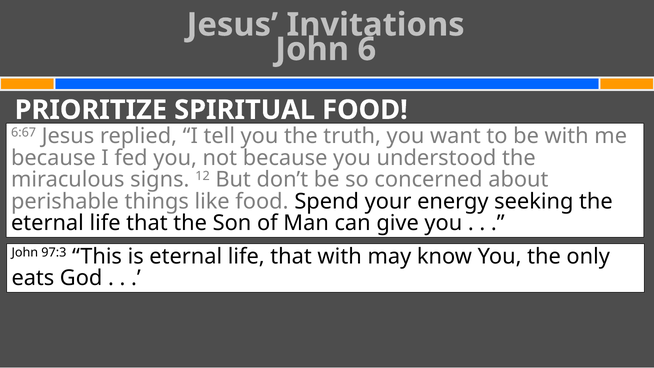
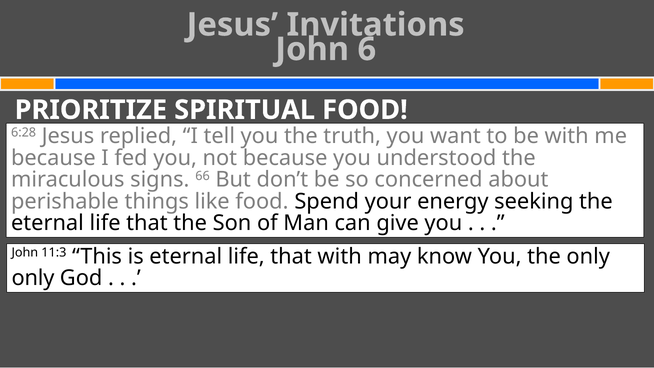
6:67: 6:67 -> 6:28
12: 12 -> 66
97:3: 97:3 -> 11:3
eats at (33, 278): eats -> only
